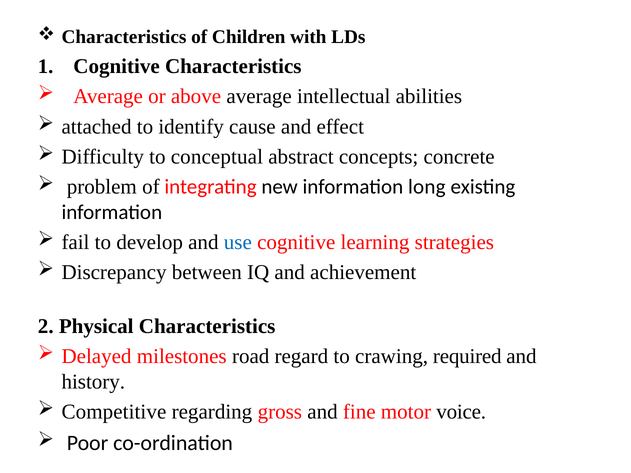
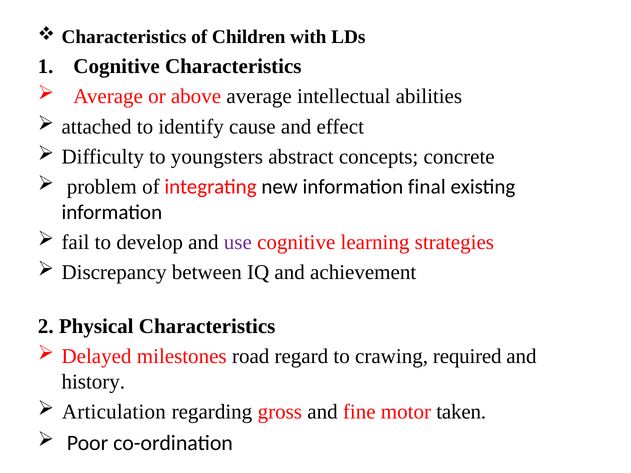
conceptual: conceptual -> youngsters
long: long -> final
use colour: blue -> purple
Competitive: Competitive -> Articulation
voice: voice -> taken
